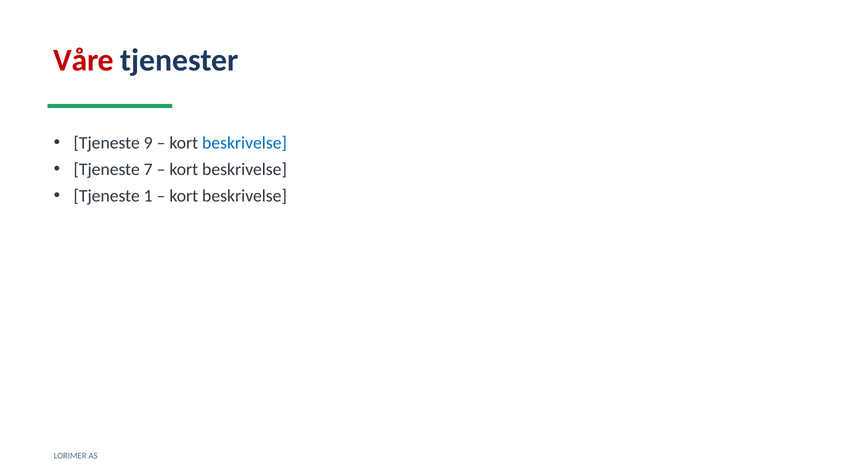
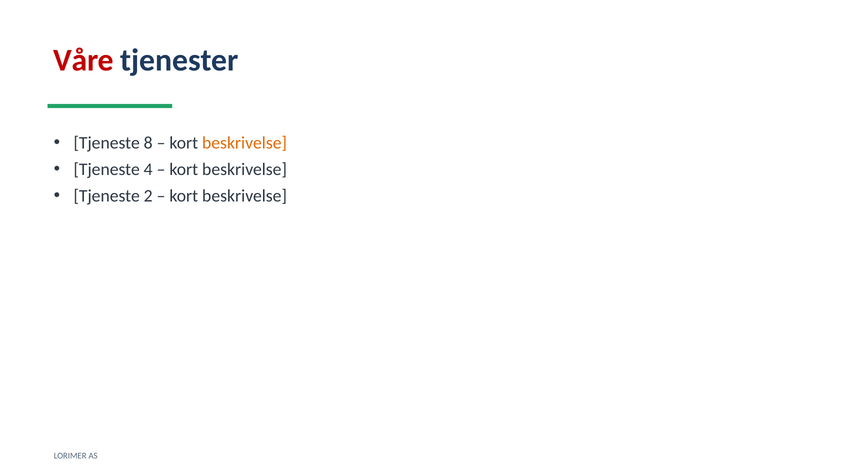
9: 9 -> 8
beskrivelse at (245, 143) colour: blue -> orange
7: 7 -> 4
1: 1 -> 2
